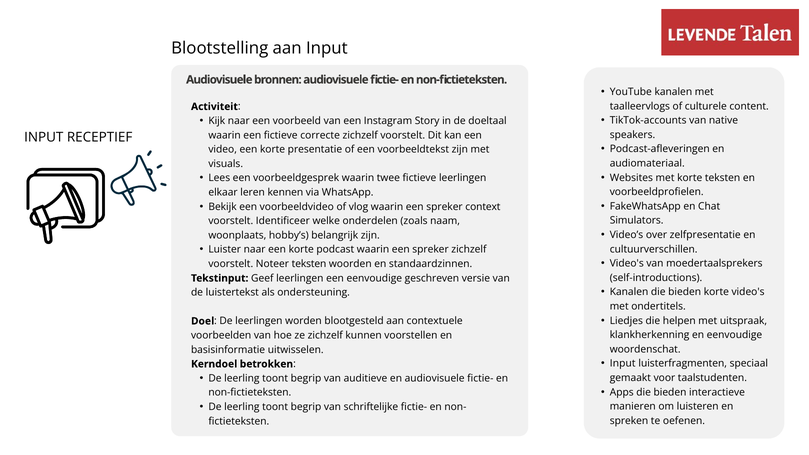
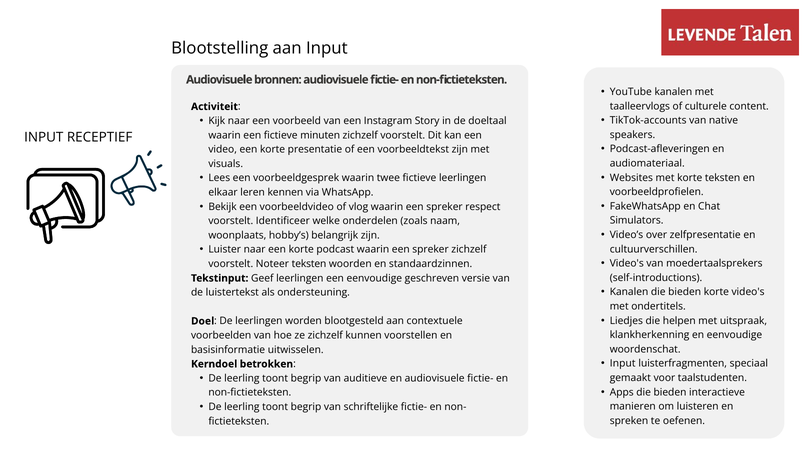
correcte: correcte -> minuten
context: context -> respect
